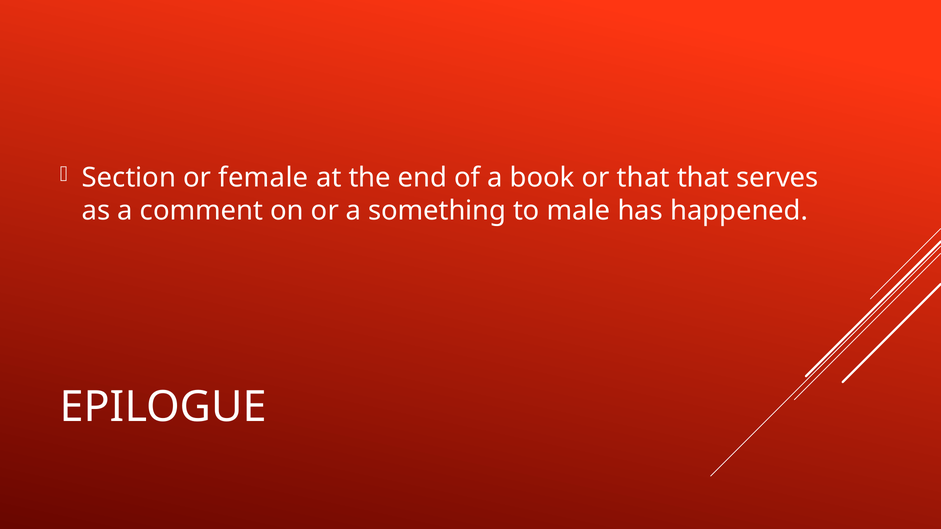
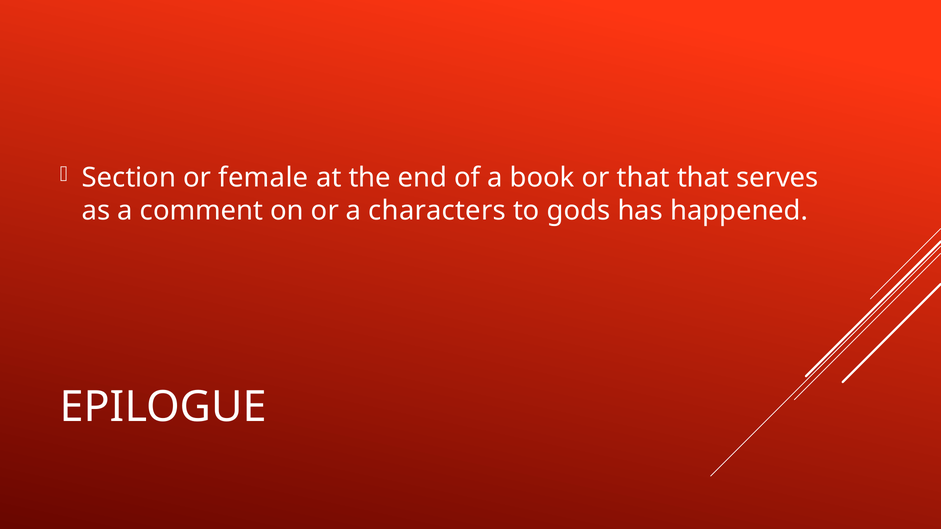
something: something -> characters
male: male -> gods
